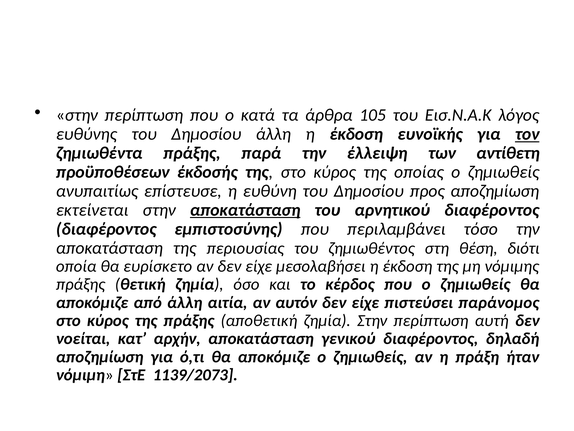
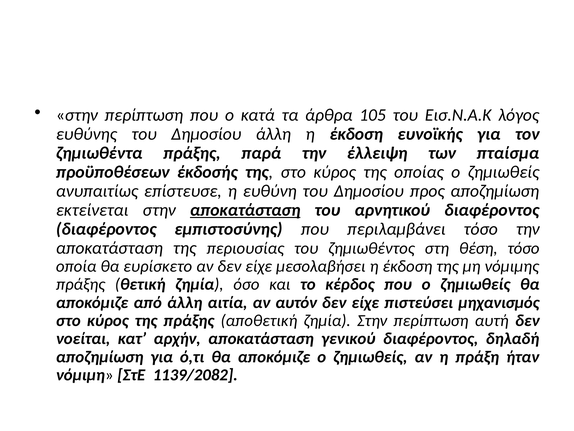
τον underline: present -> none
αντίθετη: αντίθετη -> πταίσμα
θέση διότι: διότι -> τόσο
παράνομος: παράνομος -> μηχανισμός
1139/2073: 1139/2073 -> 1139/2082
